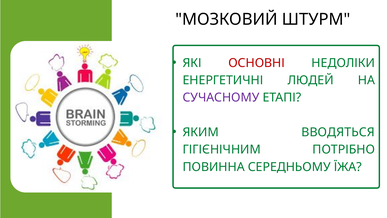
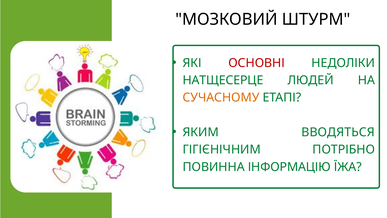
ЕНЕРГЕТИЧНІ: ЕНЕРГЕТИЧНІ -> НАТЩЕСЕРЦЕ
СУЧАСНОМУ colour: purple -> orange
СЕРЕДНЬОМУ: СЕРЕДНЬОМУ -> ІНФОРМАЦІЮ
